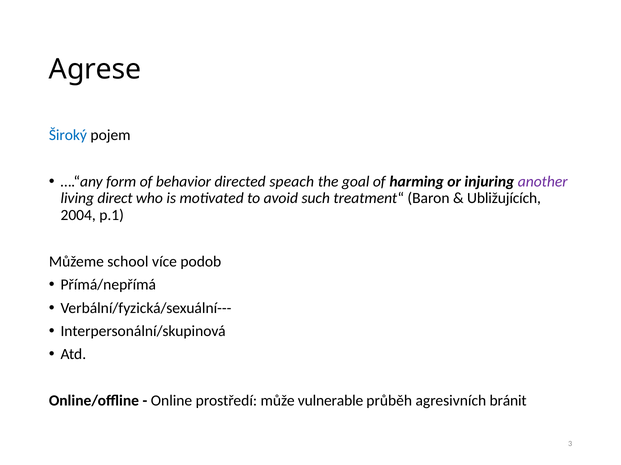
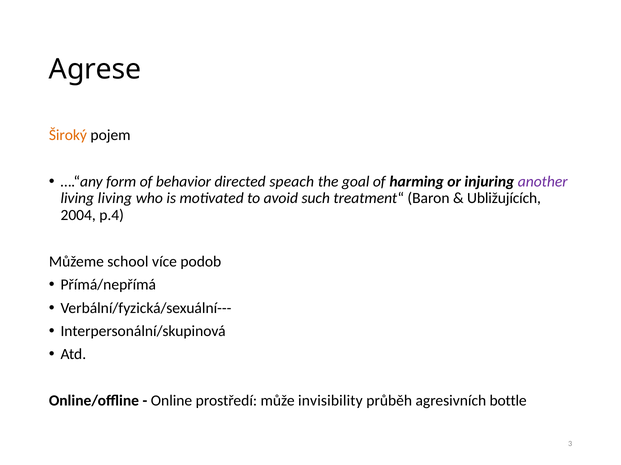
Široký colour: blue -> orange
living direct: direct -> living
p.1: p.1 -> p.4
vulnerable: vulnerable -> invisibility
bránit: bránit -> bottle
